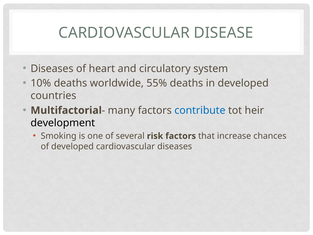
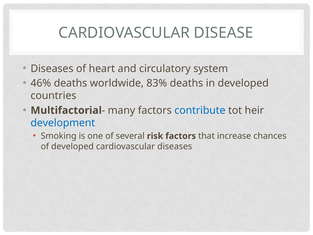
10%: 10% -> 46%
55%: 55% -> 83%
development colour: black -> blue
